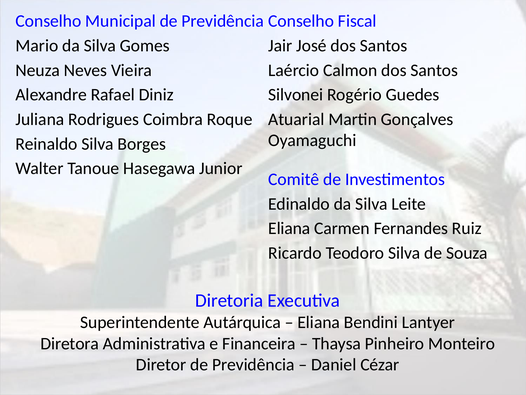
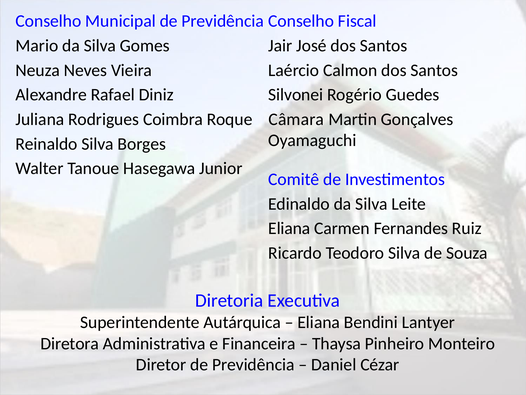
Atuarial: Atuarial -> Câmara
